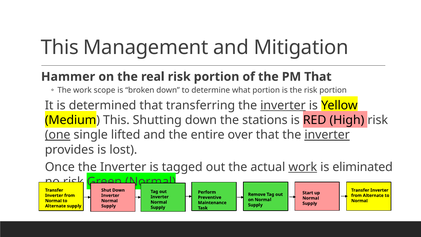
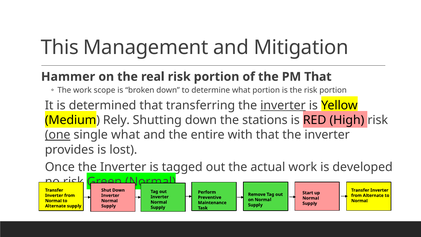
Medium This: This -> Rely
single lifted: lifted -> what
over: over -> with
inverter at (327, 135) underline: present -> none
work at (303, 167) underline: present -> none
eliminated: eliminated -> developed
